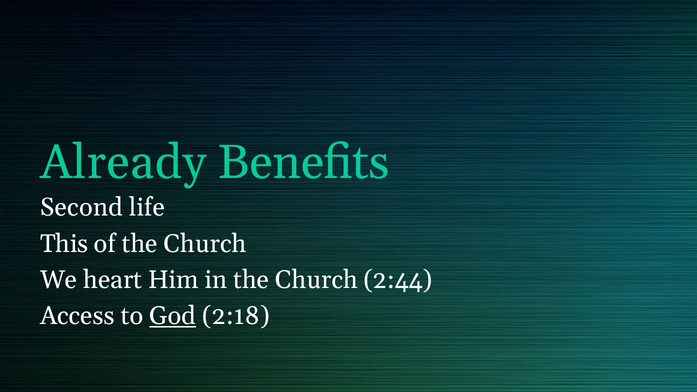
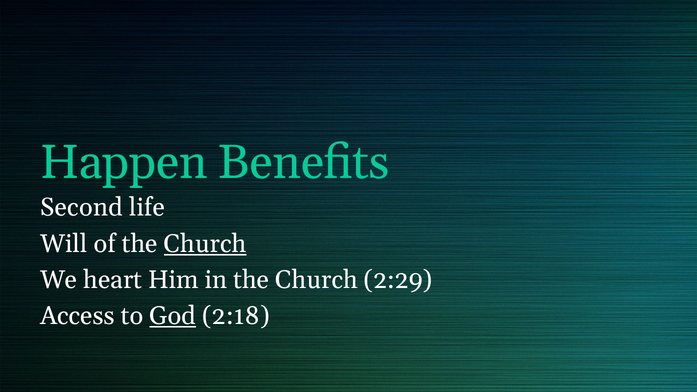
Already: Already -> Happen
This: This -> Will
Church at (205, 244) underline: none -> present
2:44: 2:44 -> 2:29
